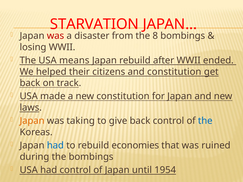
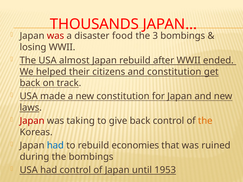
STARVATION: STARVATION -> THOUSANDS
from: from -> food
8: 8 -> 3
means: means -> almost
Japan at (32, 121) colour: orange -> red
the at (205, 121) colour: blue -> orange
1954: 1954 -> 1953
